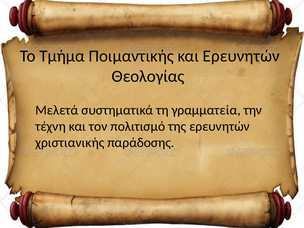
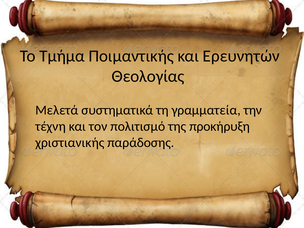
της ερευνητών: ερευνητών -> προκήρυξη
